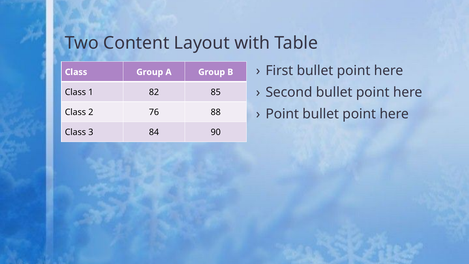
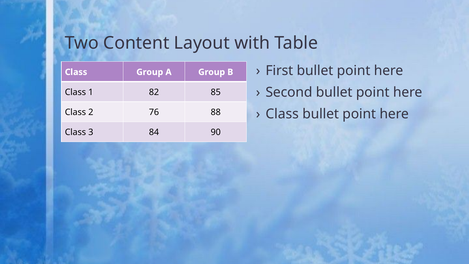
Point at (282, 114): Point -> Class
